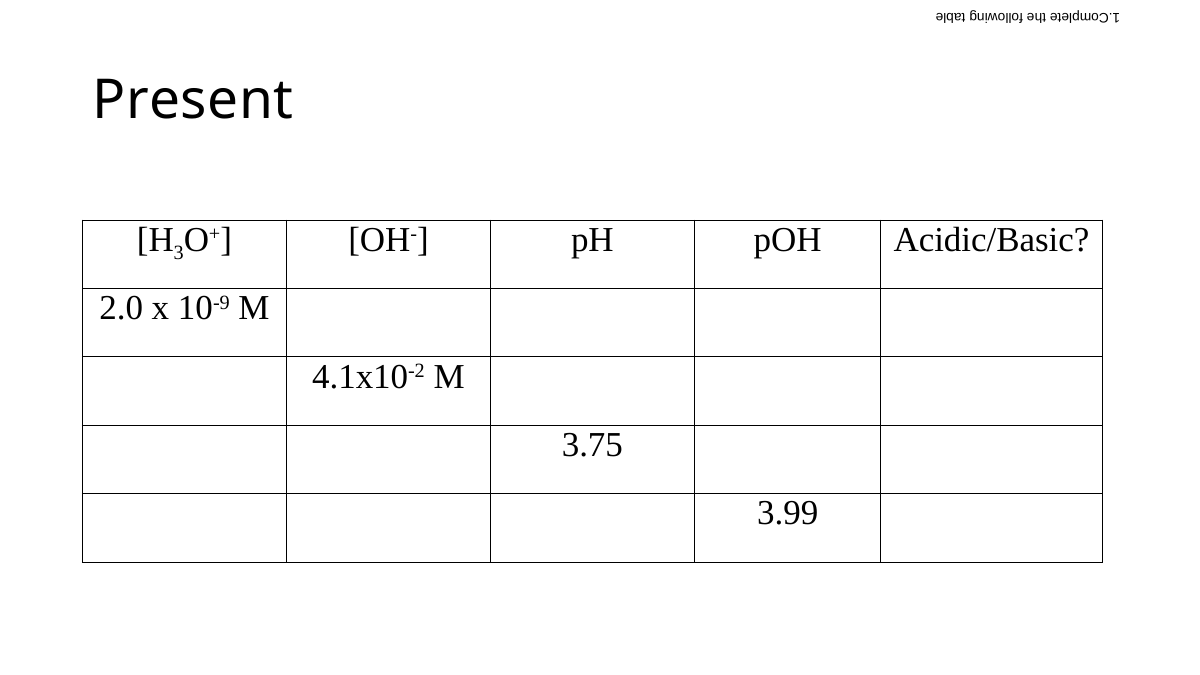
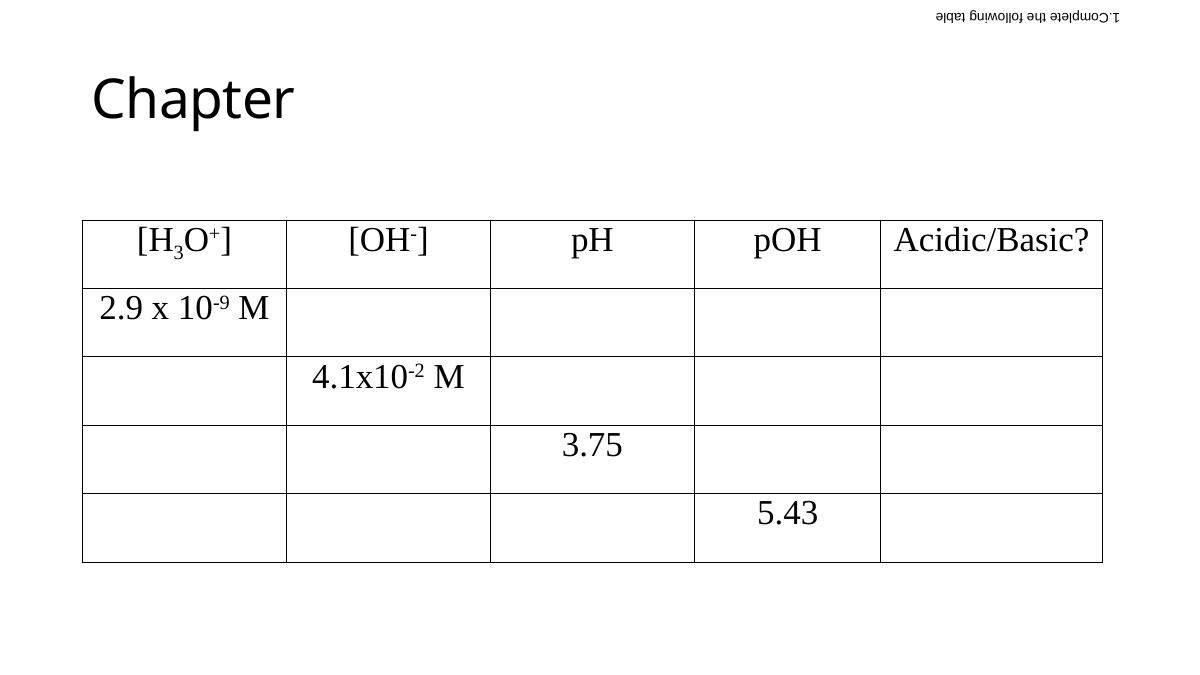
Present: Present -> Chapter
2.0: 2.0 -> 2.9
3.99: 3.99 -> 5.43
